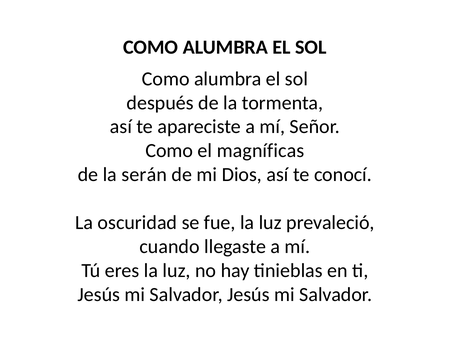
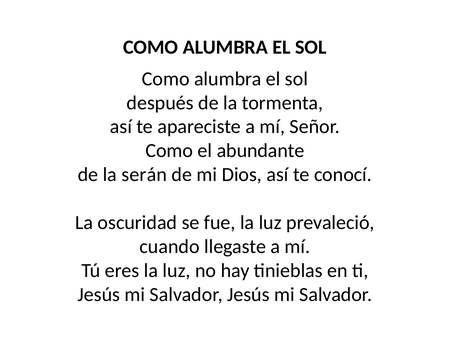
magníficas: magníficas -> abundante
